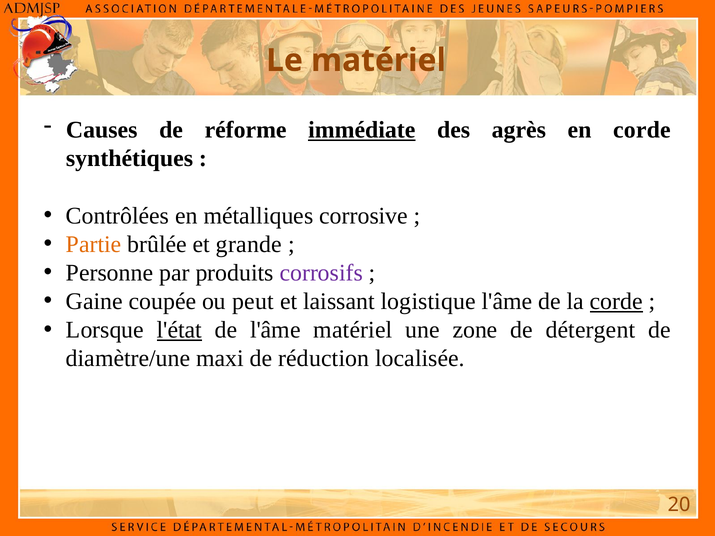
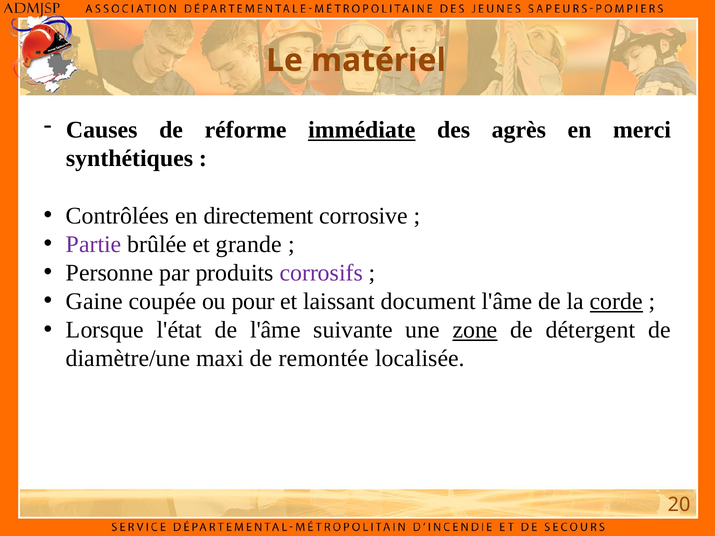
en corde: corde -> merci
métalliques: métalliques -> directement
Partie colour: orange -> purple
peut: peut -> pour
logistique: logistique -> document
l'état underline: present -> none
l'âme matériel: matériel -> suivante
zone underline: none -> present
réduction: réduction -> remontée
